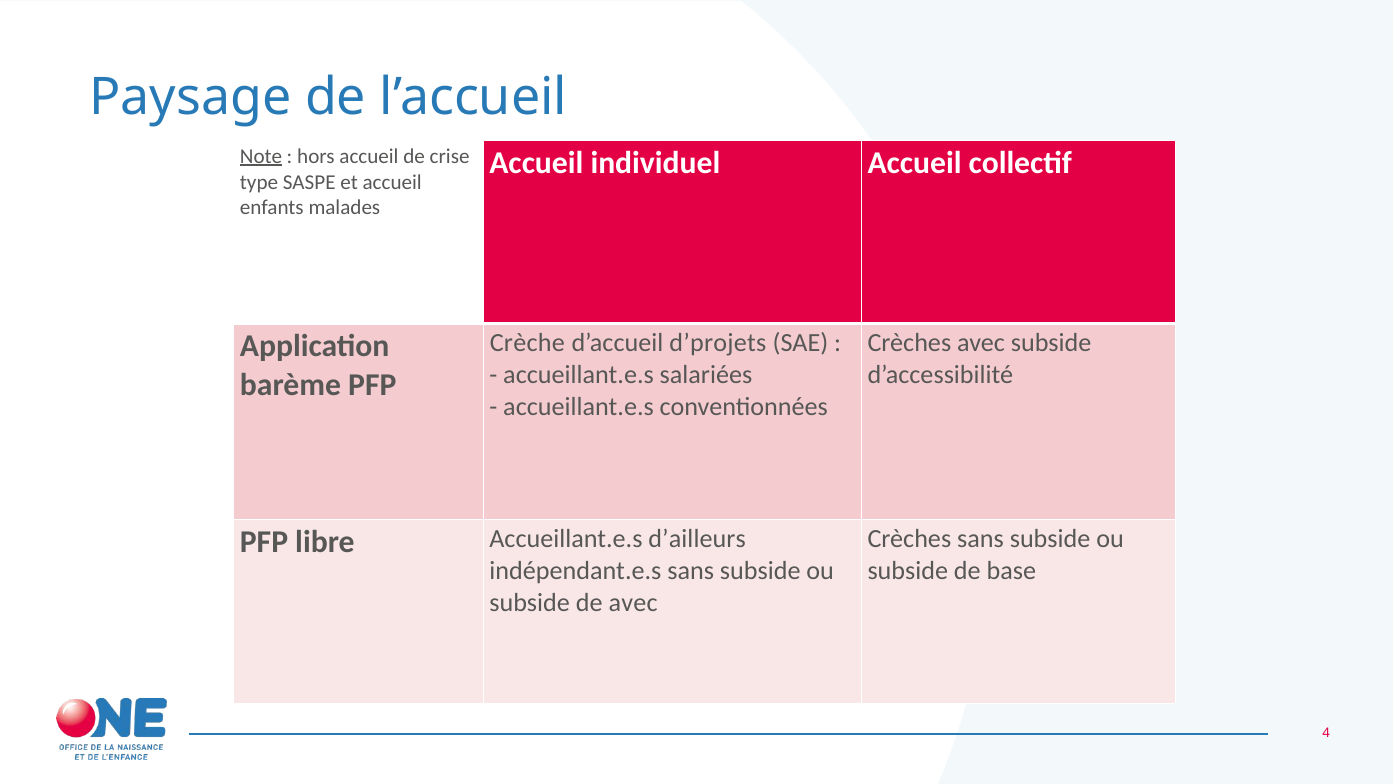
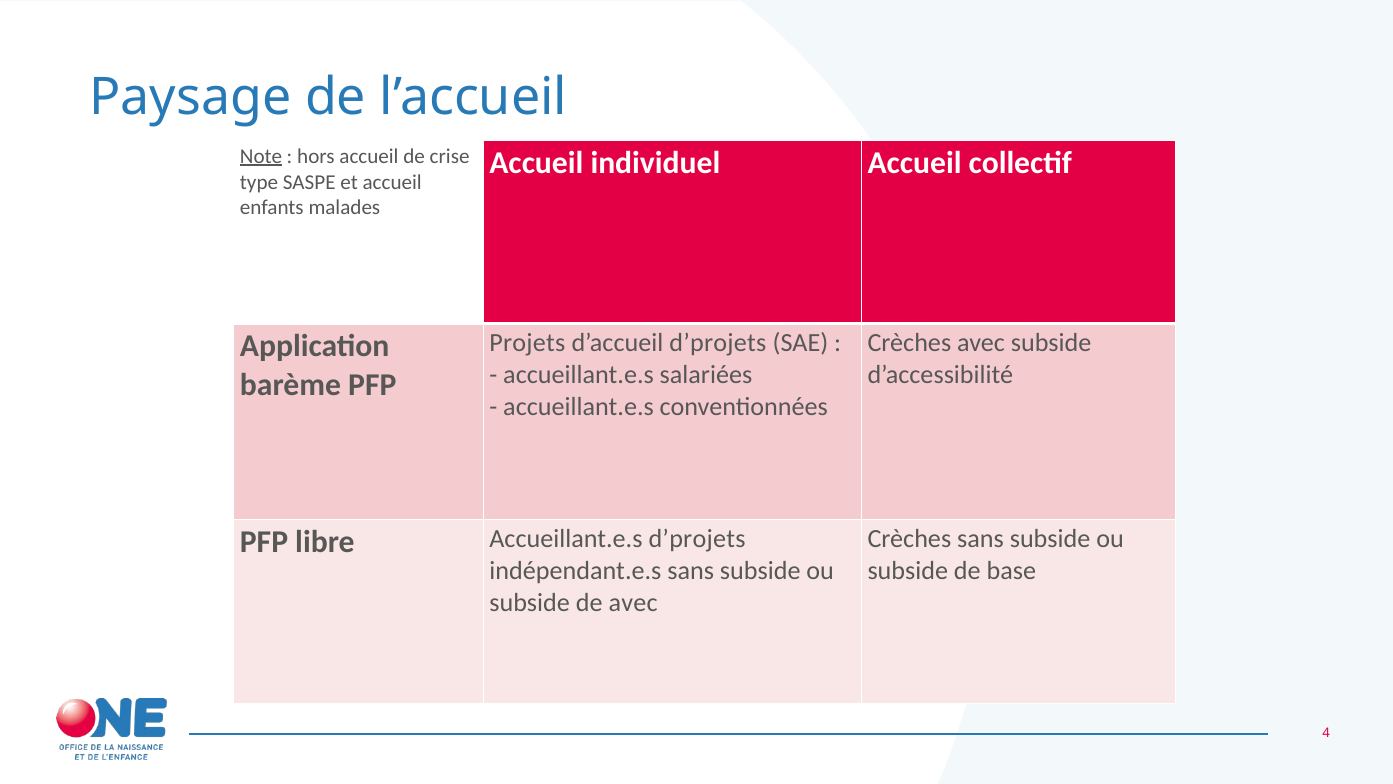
Crèche: Crèche -> Projets
Accueillant.e.s d’ailleurs: d’ailleurs -> d’projets
